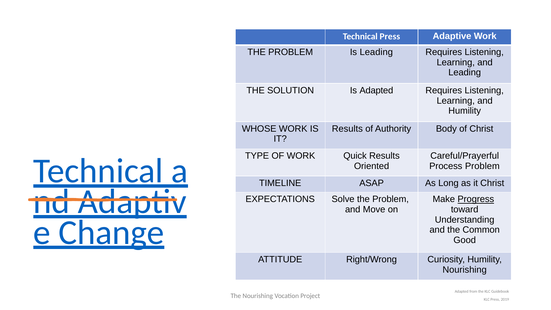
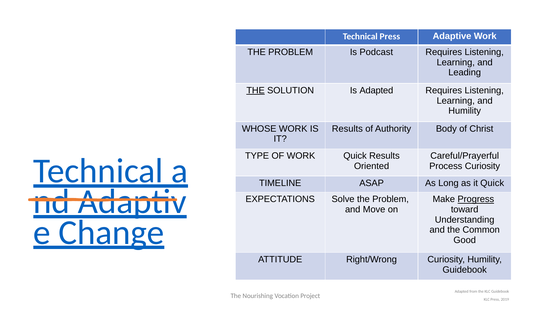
Is Leading: Leading -> Podcast
THE at (256, 90) underline: none -> present
Process Problem: Problem -> Curiosity
it Christ: Christ -> Quick
Nourishing at (465, 270): Nourishing -> Guidebook
